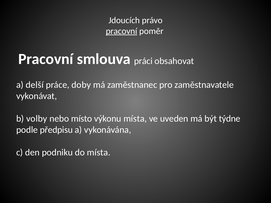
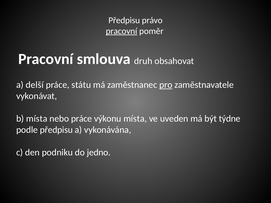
Jdoucích at (124, 20): Jdoucích -> Předpisu
práci: práci -> druh
doby: doby -> státu
pro underline: none -> present
b volby: volby -> místa
nebo místo: místo -> práce
do místa: místa -> jedno
